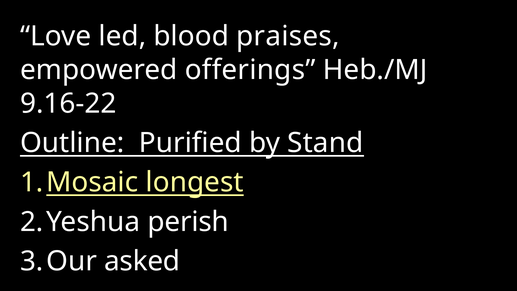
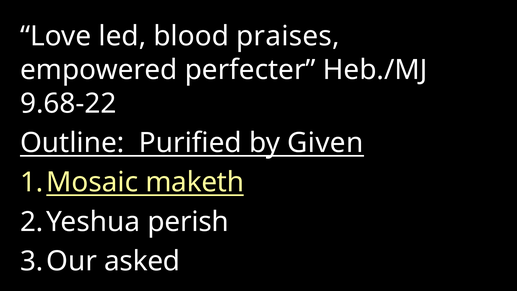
offerings: offerings -> perfecter
9.16-22: 9.16-22 -> 9.68-22
Stand: Stand -> Given
longest: longest -> maketh
